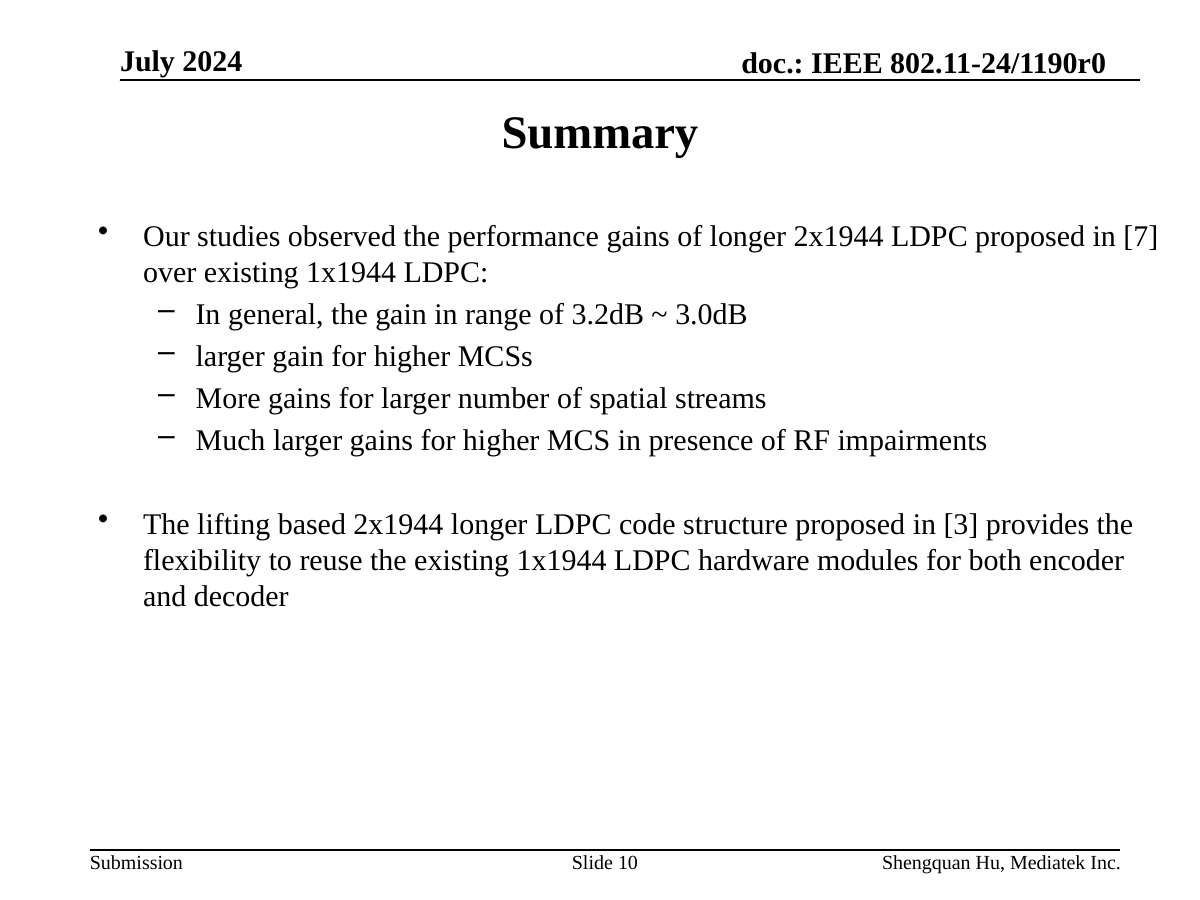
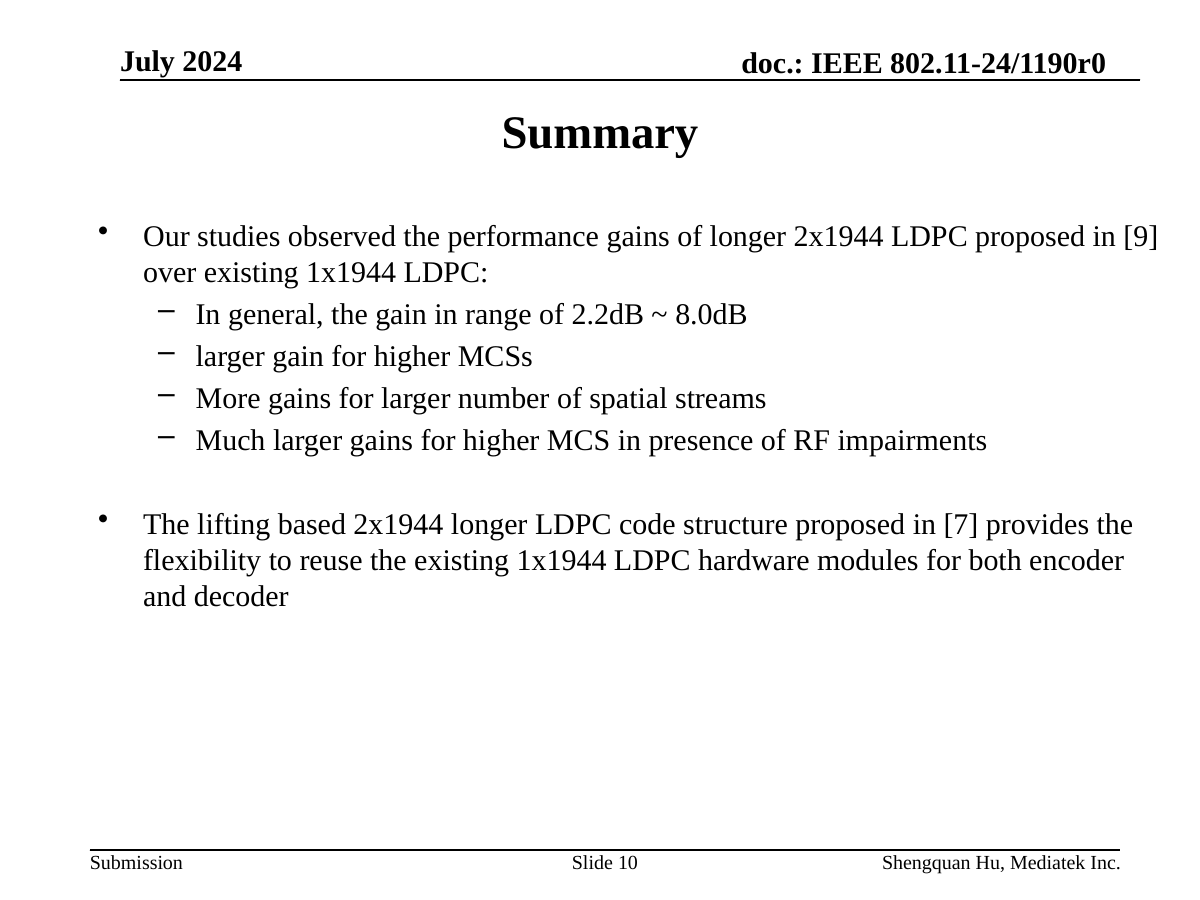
7: 7 -> 9
3.2dB: 3.2dB -> 2.2dB
3.0dB: 3.0dB -> 8.0dB
3: 3 -> 7
